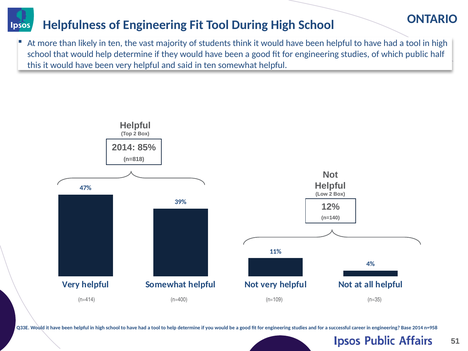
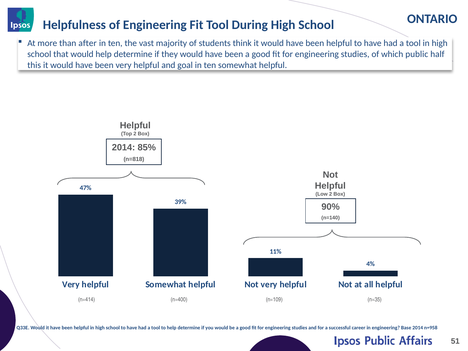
likely: likely -> after
said: said -> goal
12%: 12% -> 90%
